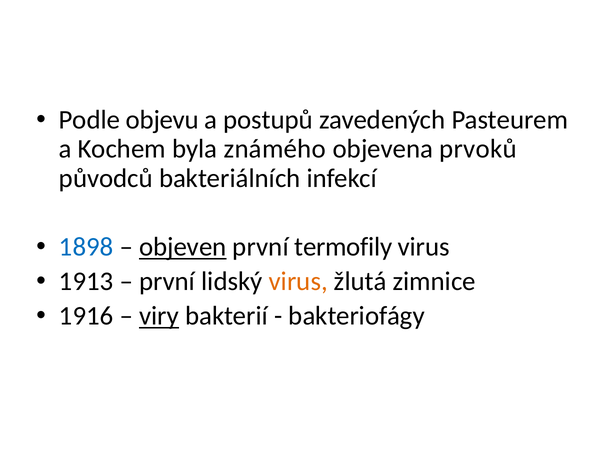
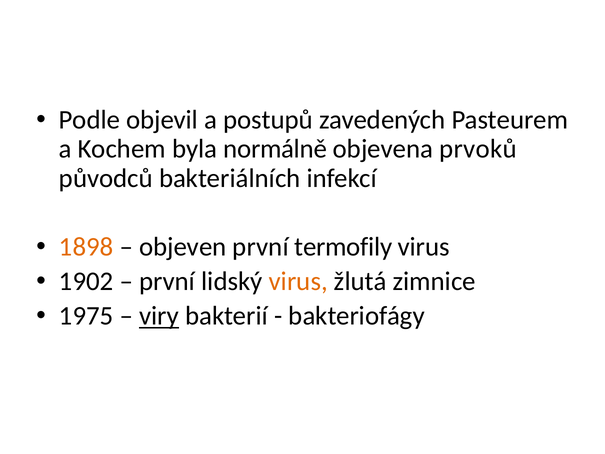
objevu: objevu -> objevil
známého: známého -> normálně
1898 colour: blue -> orange
objeven underline: present -> none
1913: 1913 -> 1902
1916: 1916 -> 1975
